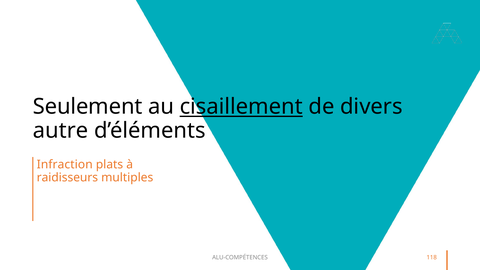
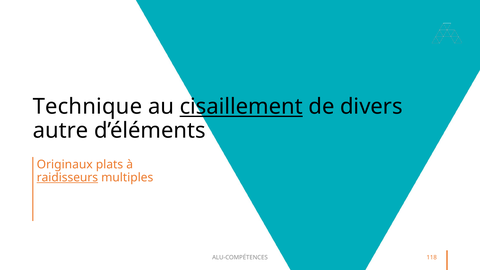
Seulement: Seulement -> Technique
Infraction: Infraction -> Originaux
raidisseurs underline: none -> present
